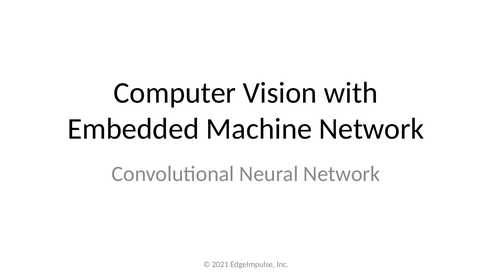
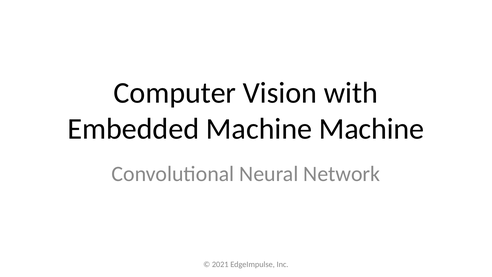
Machine Network: Network -> Machine
